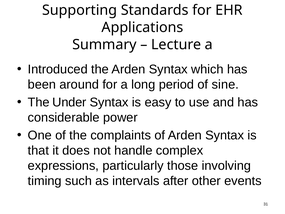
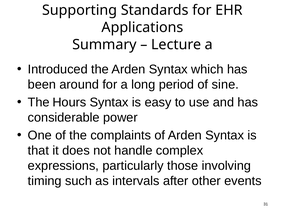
Under: Under -> Hours
